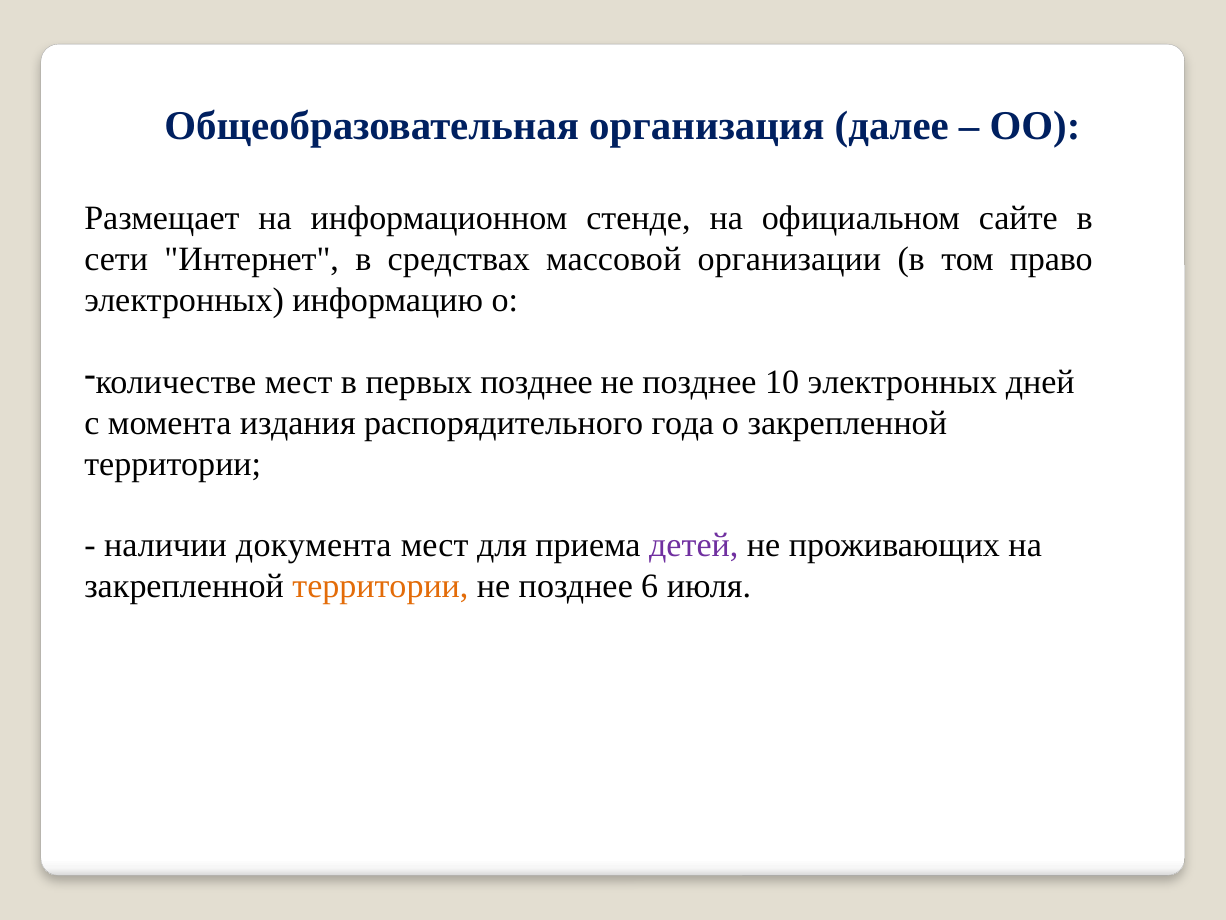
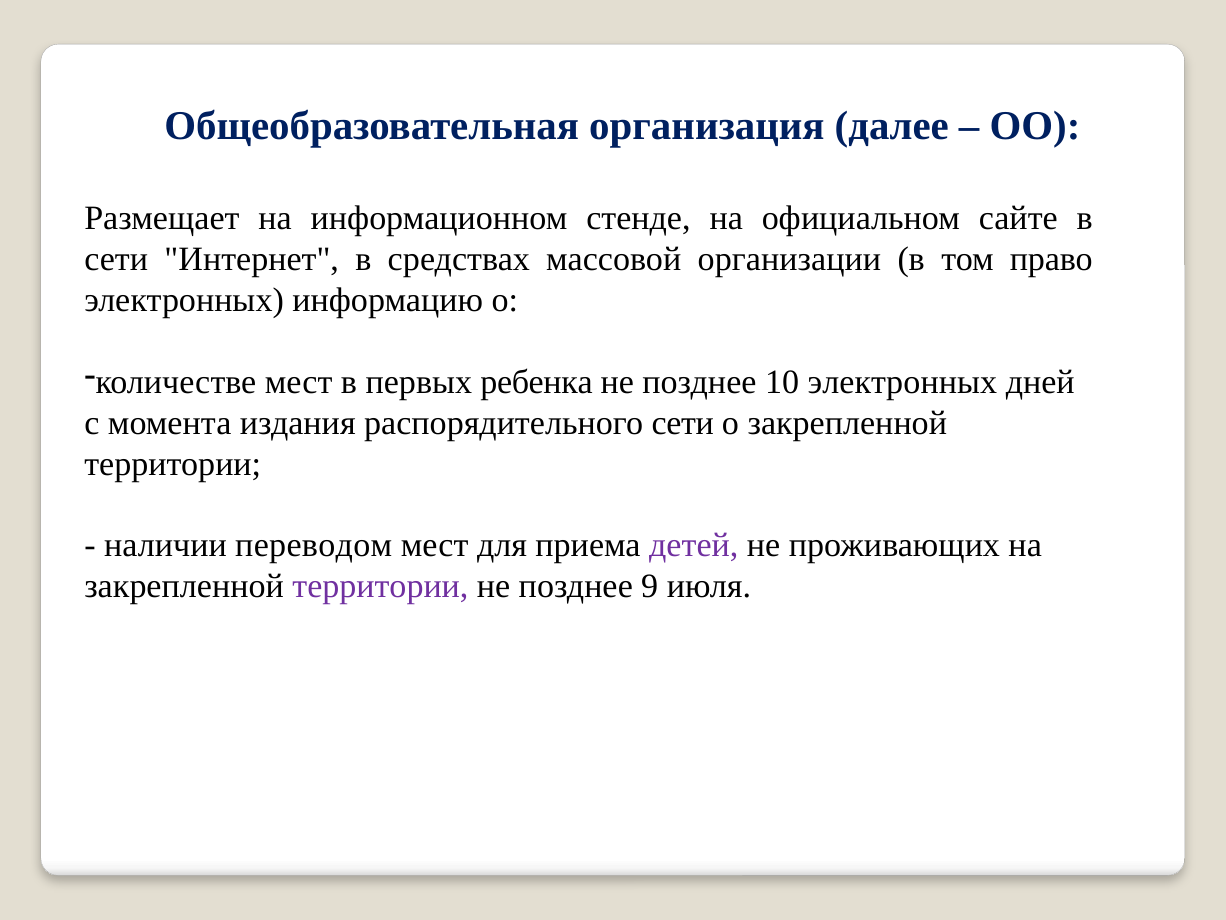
первых позднее: позднее -> ребенка
распорядительного года: года -> сети
документа: документа -> переводом
территории at (380, 586) colour: orange -> purple
6: 6 -> 9
